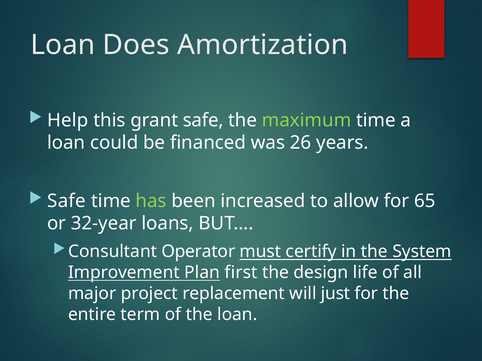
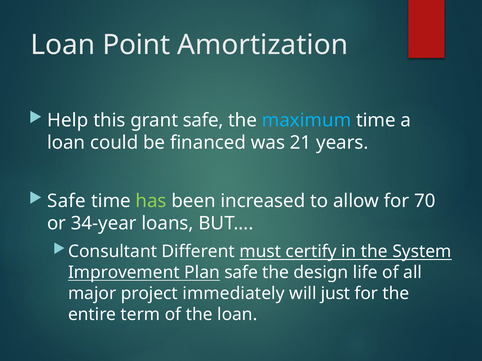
Does: Does -> Point
maximum colour: light green -> light blue
26: 26 -> 21
65: 65 -> 70
32-year: 32-year -> 34-year
Operator: Operator -> Different
Plan first: first -> safe
replacement: replacement -> immediately
